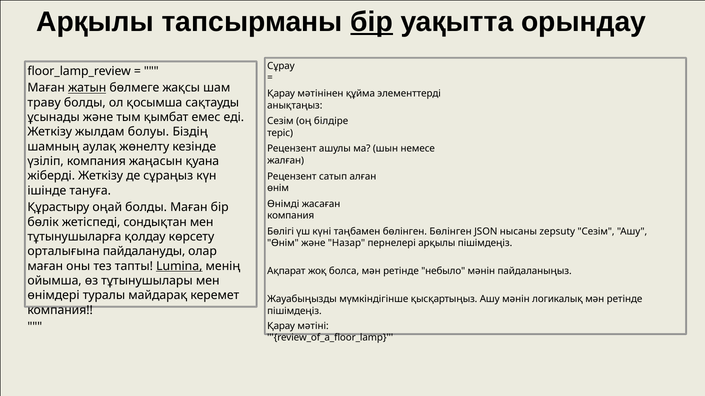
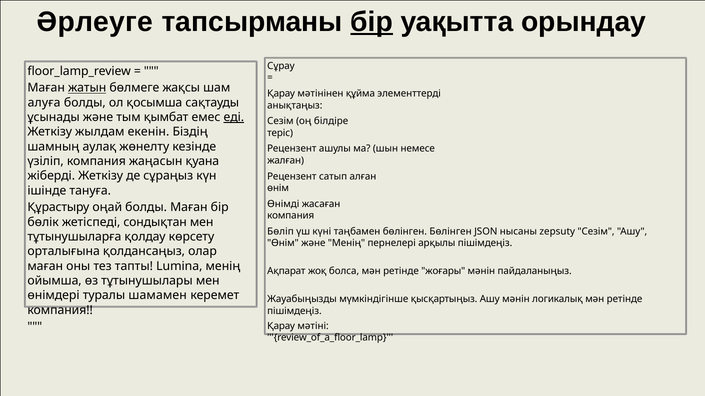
Арқылы at (95, 22): Арқылы -> Әрлеуге
траву: траву -> алуға
еді underline: none -> present
болуы: болуы -> екенін
Бөлігі: Бөлігі -> Бөліп
және Назар: Назар -> Менің
пайдалануды: пайдалануды -> қолдансаңыз
Lumina underline: present -> none
небыло: небыло -> жоғары
майдарақ: майдарақ -> шамамен
